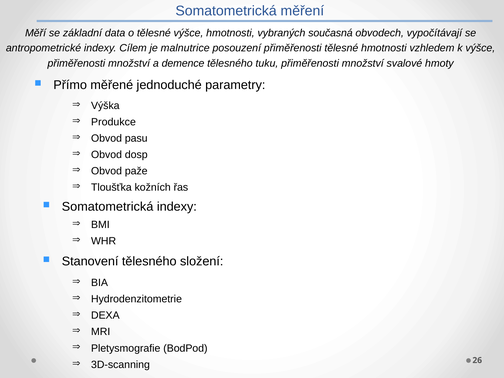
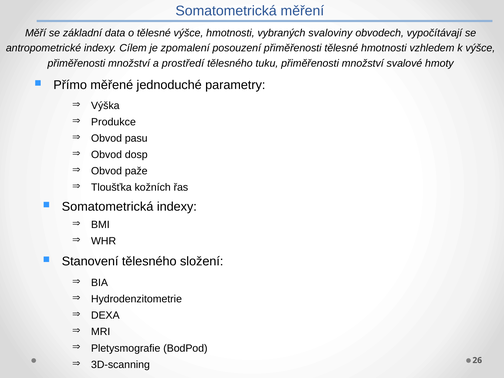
současná: současná -> svaloviny
malnutrice: malnutrice -> zpomalení
demence: demence -> prostředí
